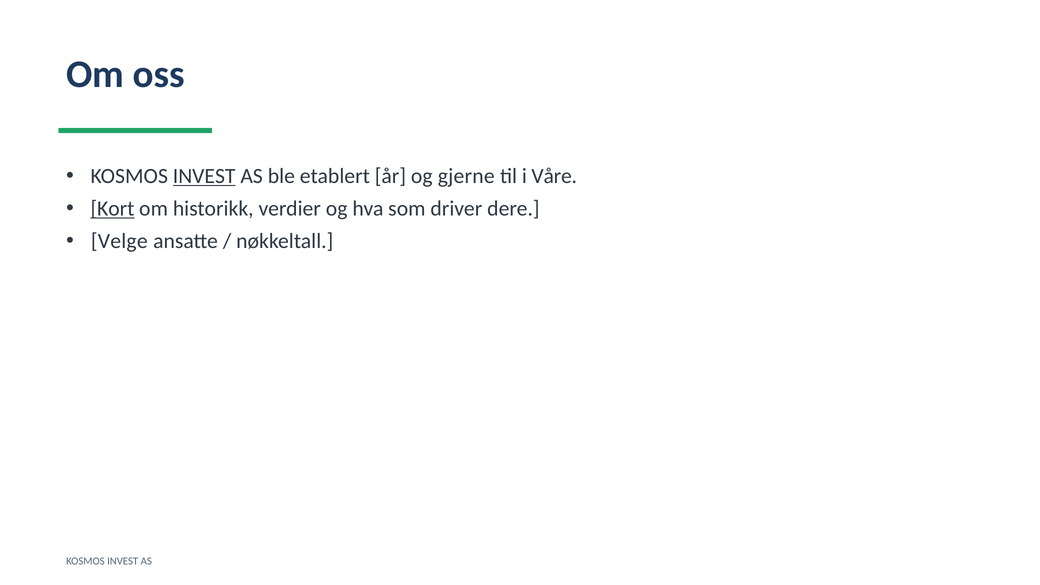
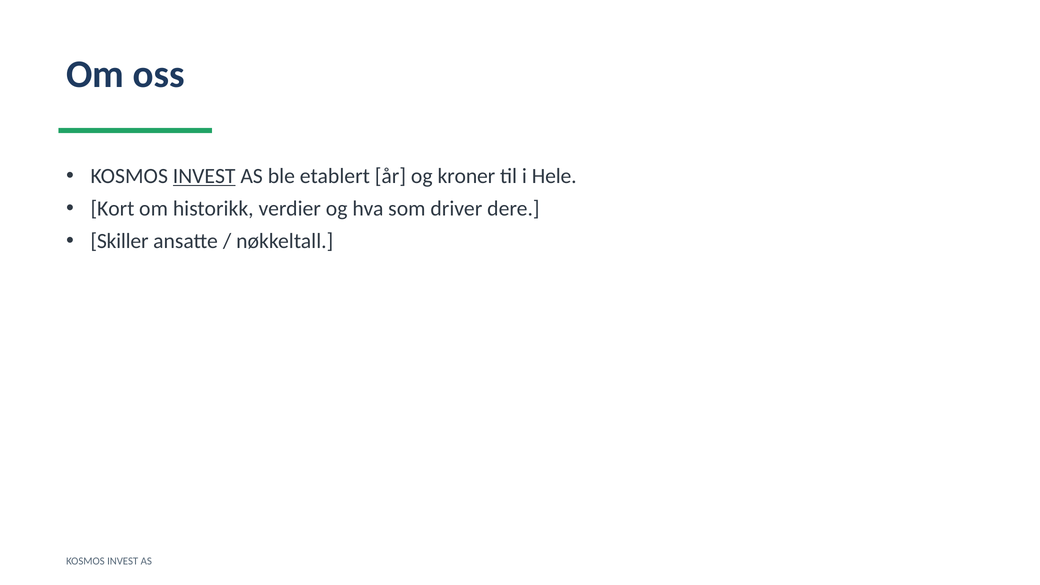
gjerne: gjerne -> kroner
Våre: Våre -> Hele
Kort underline: present -> none
Velge: Velge -> Skiller
